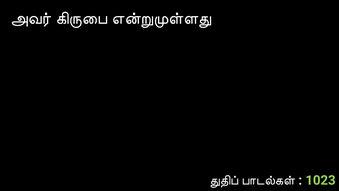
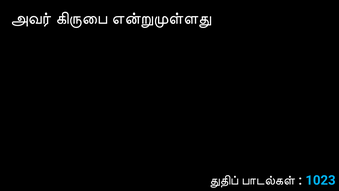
1023 colour: light green -> light blue
